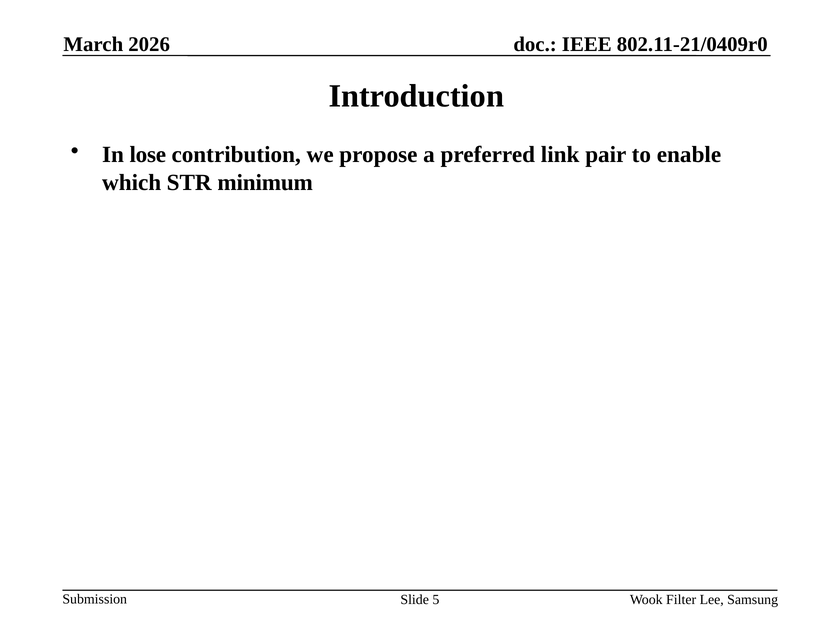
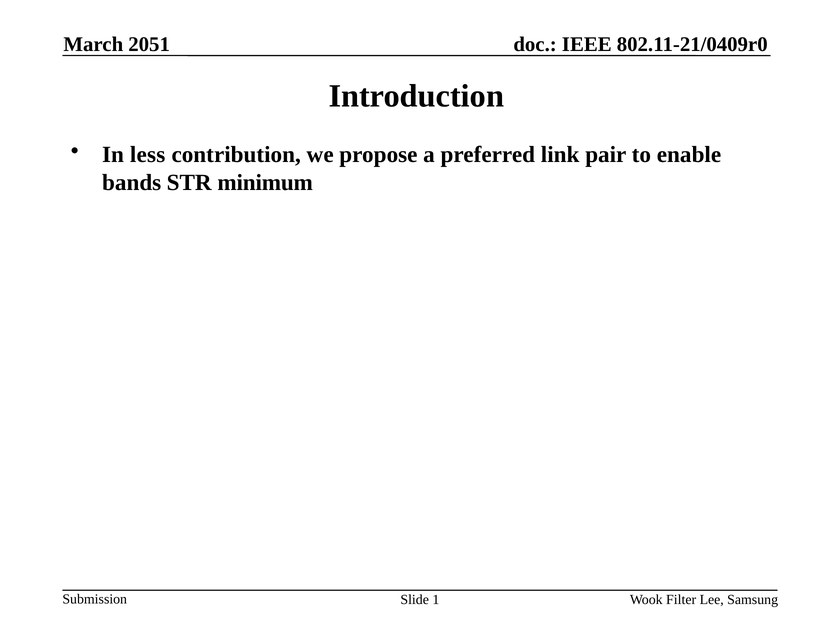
2026: 2026 -> 2051
lose: lose -> less
which: which -> bands
5: 5 -> 1
